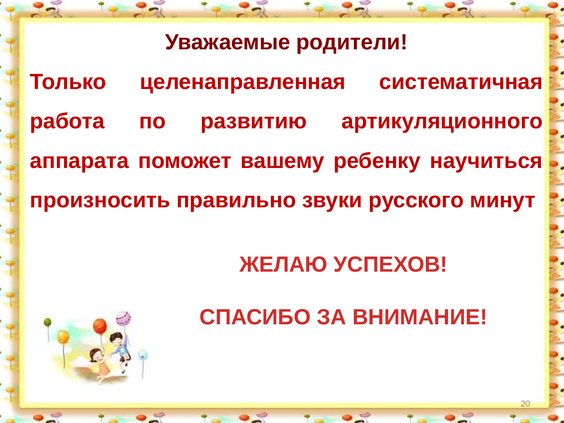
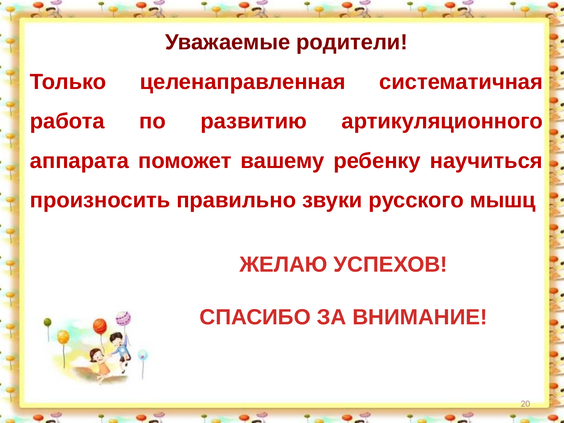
минут: минут -> мышц
